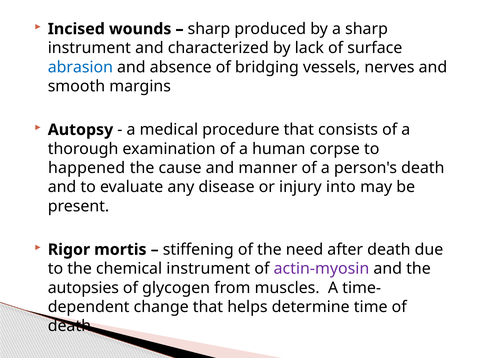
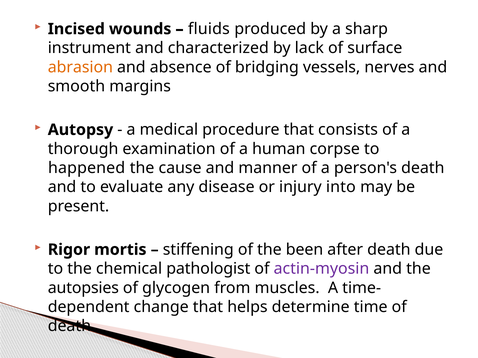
sharp at (209, 29): sharp -> fluids
abrasion colour: blue -> orange
need: need -> been
chemical instrument: instrument -> pathologist
